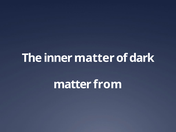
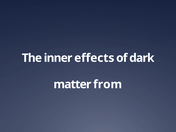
inner matter: matter -> effects
